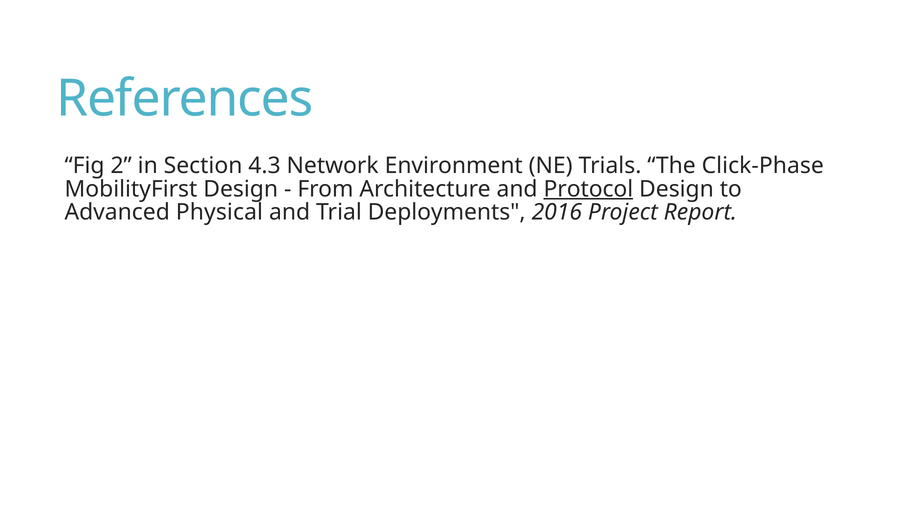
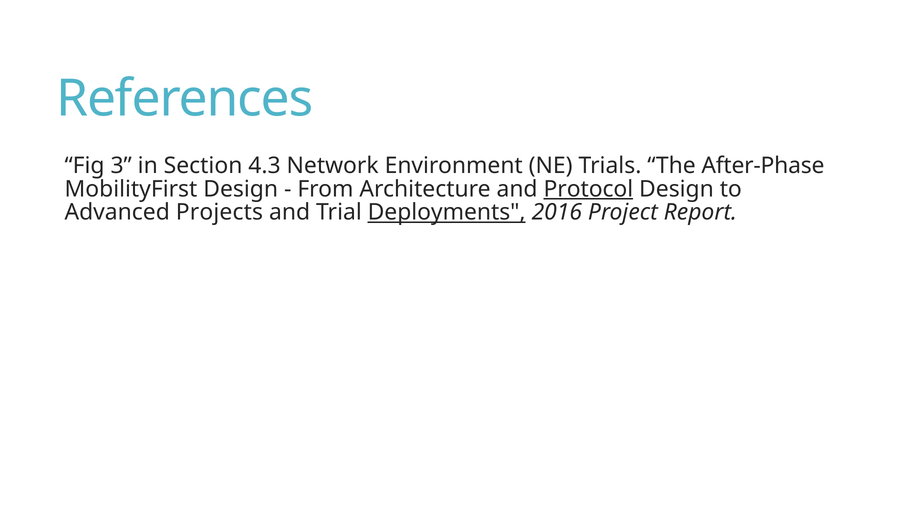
2: 2 -> 3
Click-Phase: Click-Phase -> After-Phase
Physical: Physical -> Projects
Deployments underline: none -> present
